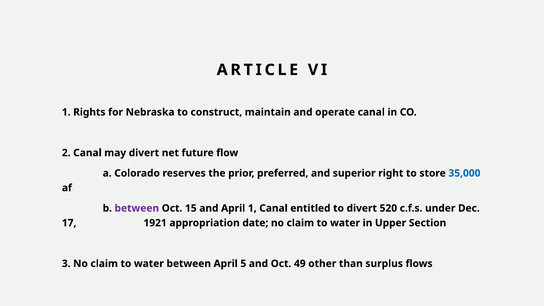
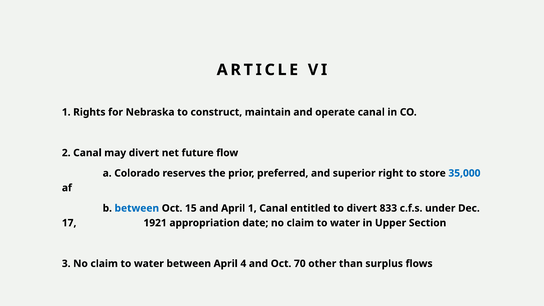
between at (137, 208) colour: purple -> blue
520: 520 -> 833
5: 5 -> 4
49: 49 -> 70
